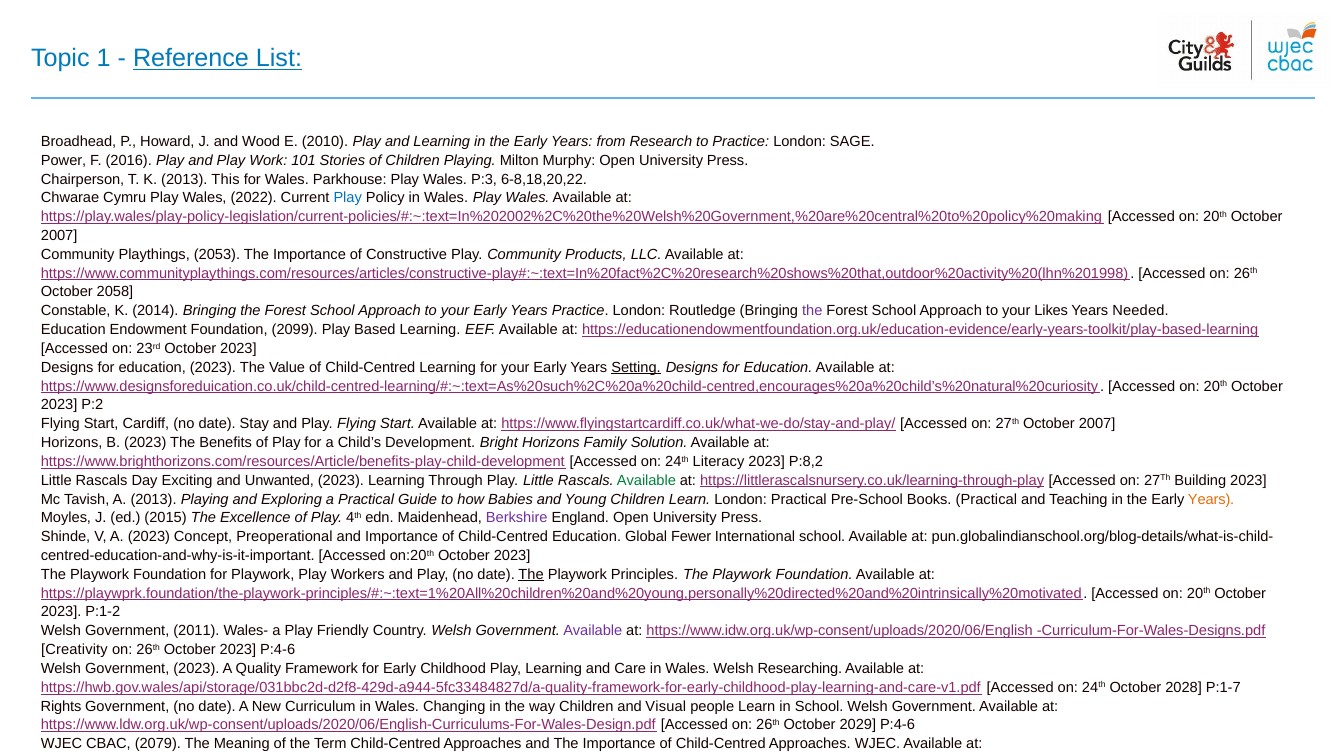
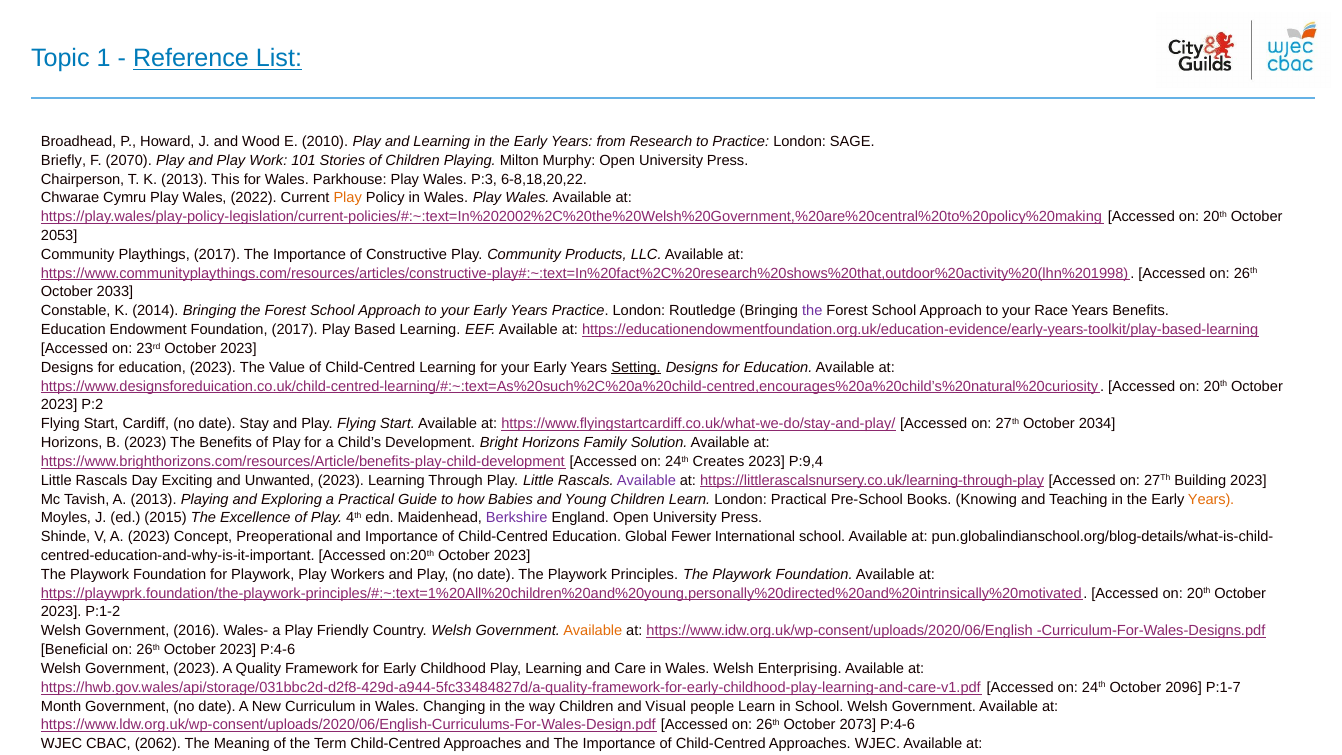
Power: Power -> Briefly
2016: 2016 -> 2070
Play at (348, 198) colour: blue -> orange
2007 at (59, 236): 2007 -> 2053
Playthings 2053: 2053 -> 2017
2058: 2058 -> 2033
Likes: Likes -> Race
Years Needed: Needed -> Benefits
Foundation 2099: 2099 -> 2017
27th October 2007: 2007 -> 2034
Literacy: Literacy -> Creates
P:8,2: P:8,2 -> P:9,4
Available at (646, 480) colour: green -> purple
Books Practical: Practical -> Knowing
The at (531, 574) underline: present -> none
2011: 2011 -> 2016
Available at (593, 631) colour: purple -> orange
Creativity: Creativity -> Beneficial
Researching: Researching -> Enterprising
2028: 2028 -> 2096
Rights: Rights -> Month
2029: 2029 -> 2073
2079: 2079 -> 2062
